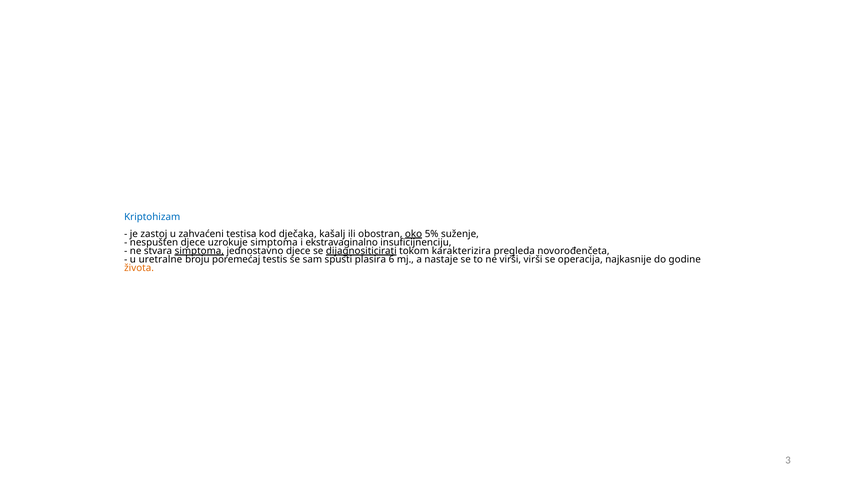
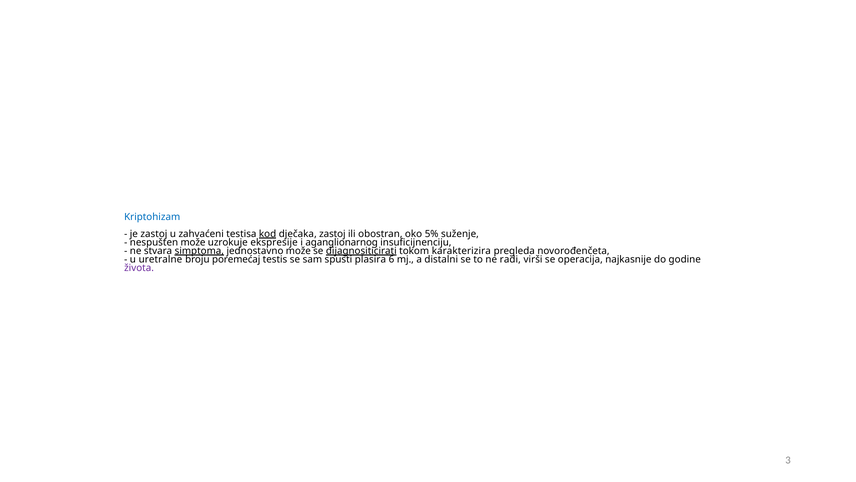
kod underline: none -> present
dječaka kašalj: kašalj -> zastoj
oko underline: present -> none
nespušten djece: djece -> može
uzrokuje simptoma: simptoma -> ekspresije
ekstravaginalno: ekstravaginalno -> aganglionarnog
jednostavno djece: djece -> može
nastaje: nastaje -> distalni
ne virši: virši -> radi
života colour: orange -> purple
